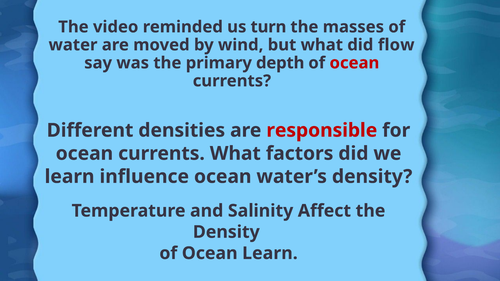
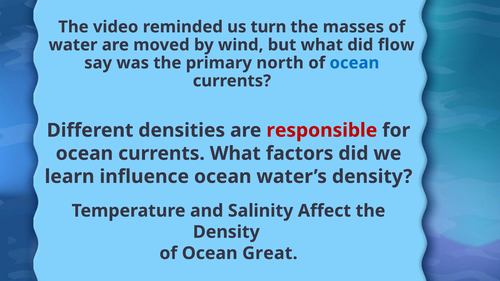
depth: depth -> north
ocean at (354, 63) colour: red -> blue
Ocean Learn: Learn -> Great
